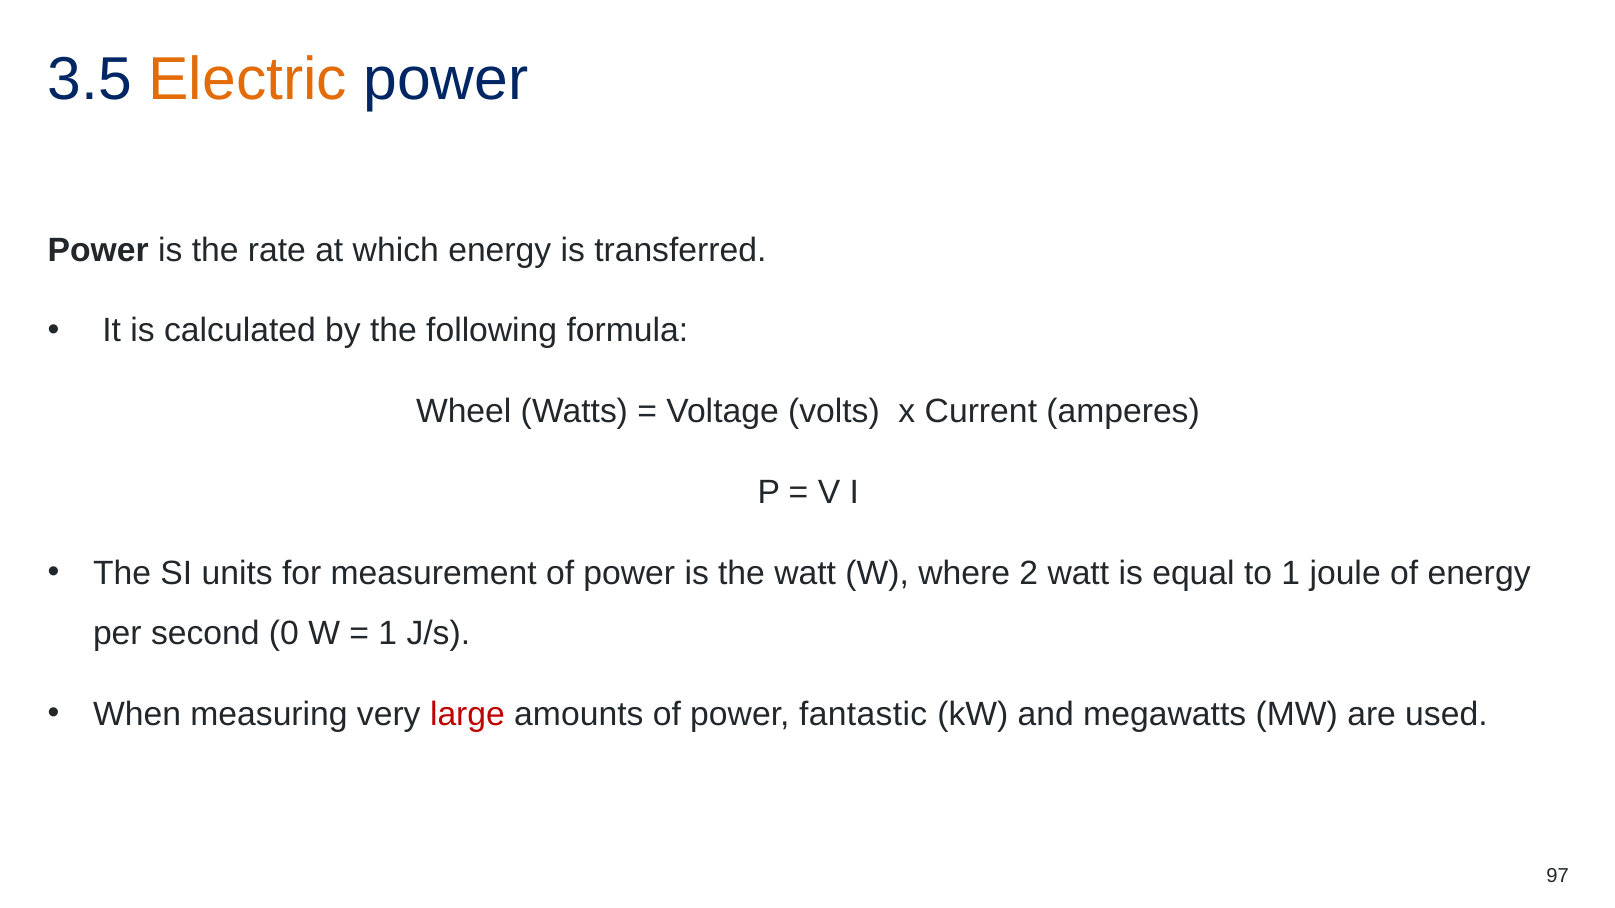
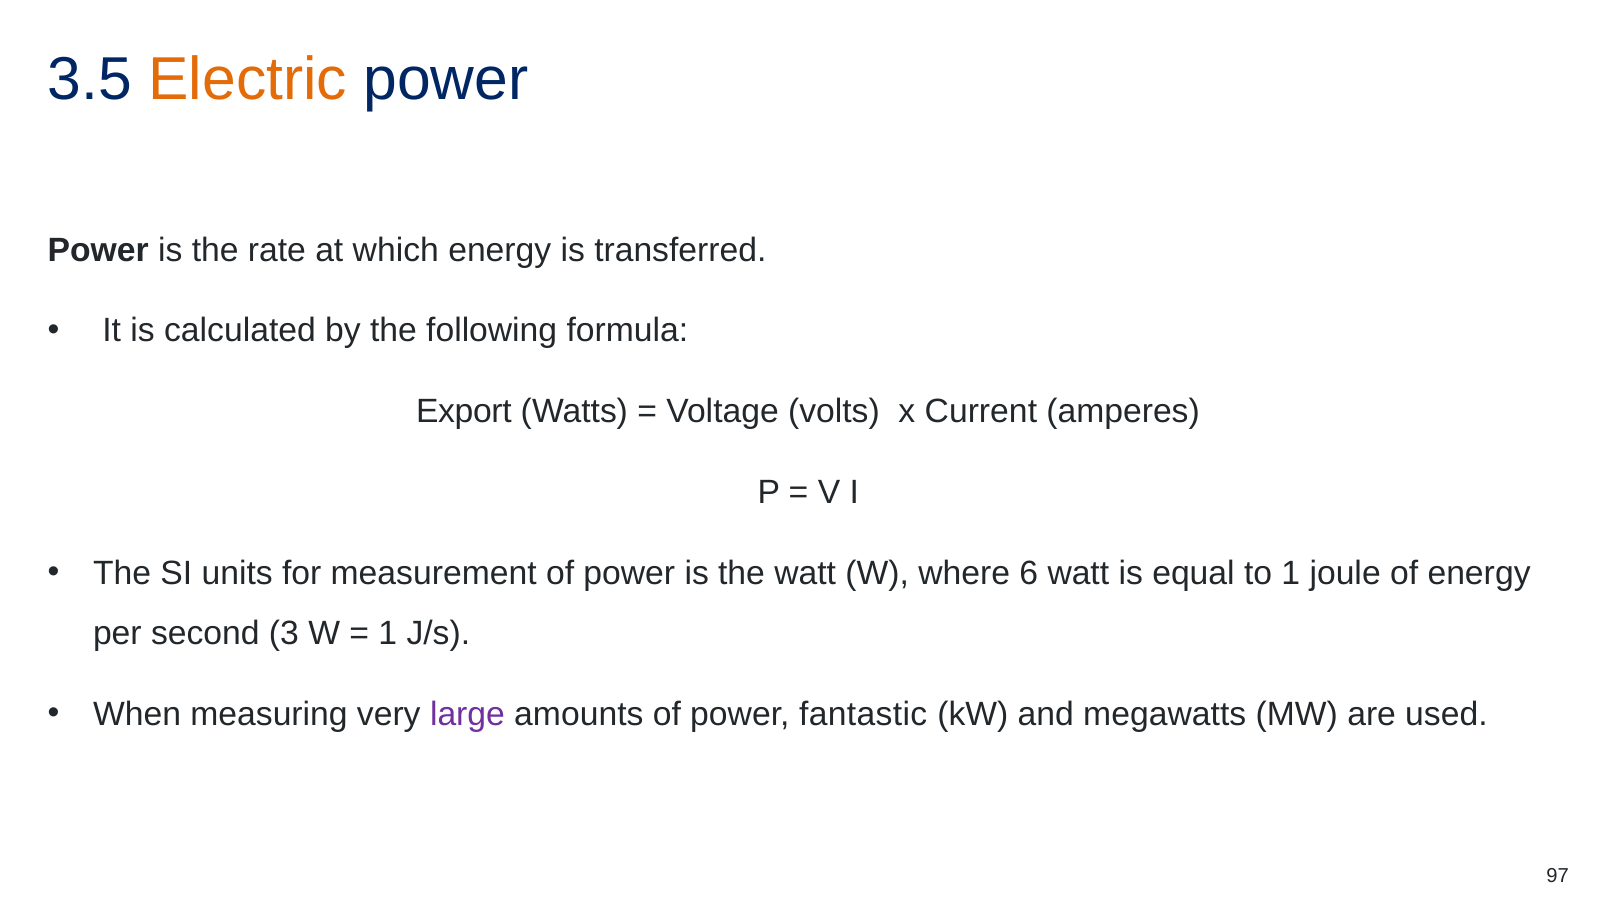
Wheel: Wheel -> Export
2: 2 -> 6
0: 0 -> 3
large colour: red -> purple
